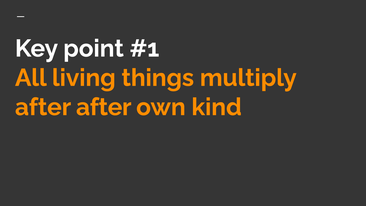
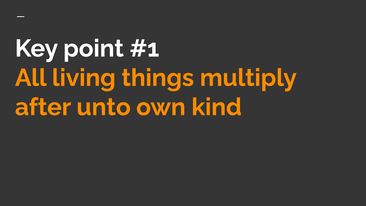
after after: after -> unto
